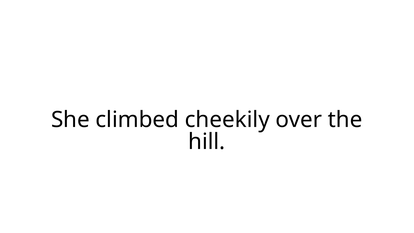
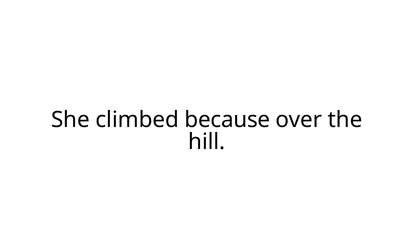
cheekily: cheekily -> because
